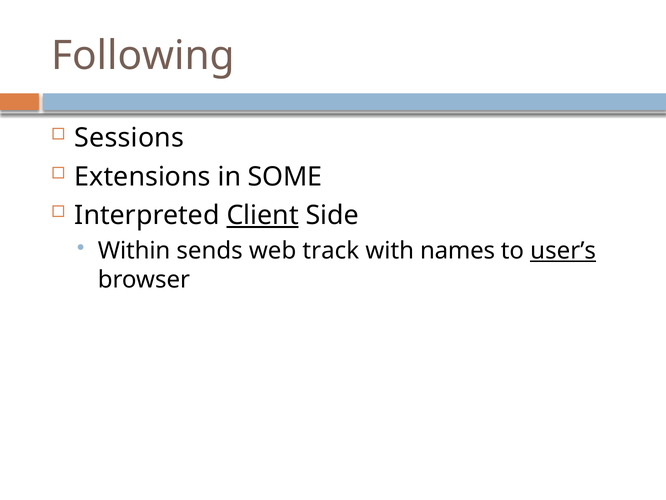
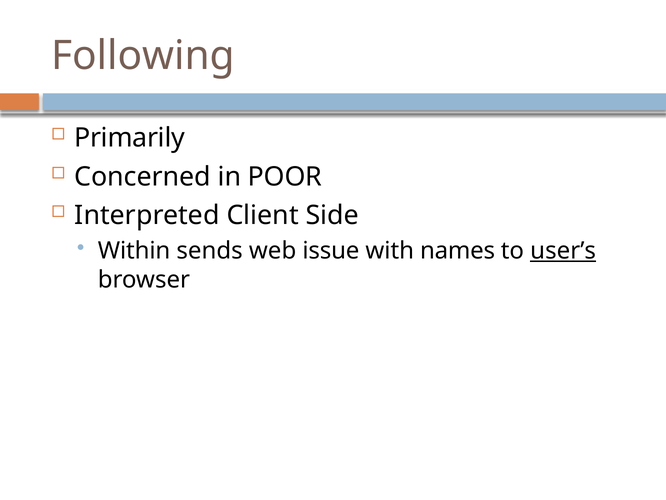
Sessions: Sessions -> Primarily
Extensions: Extensions -> Concerned
SOME: SOME -> POOR
Client underline: present -> none
track: track -> issue
